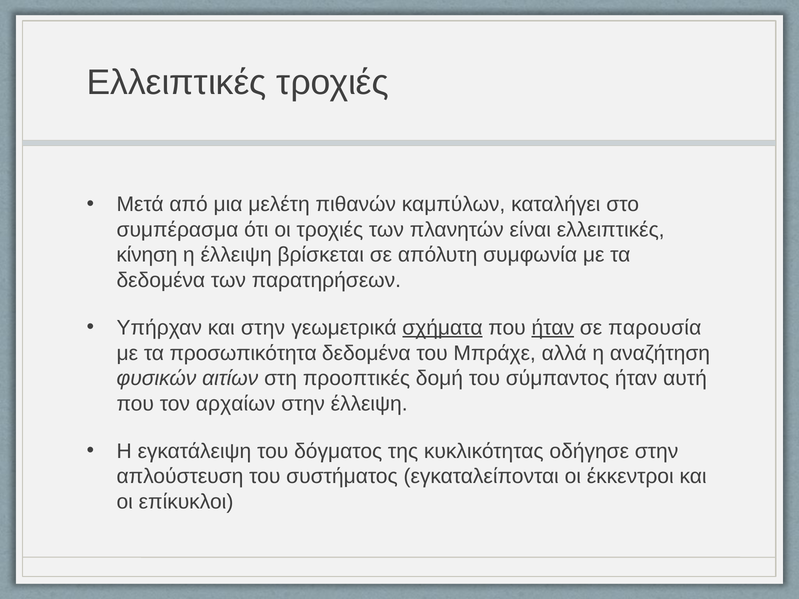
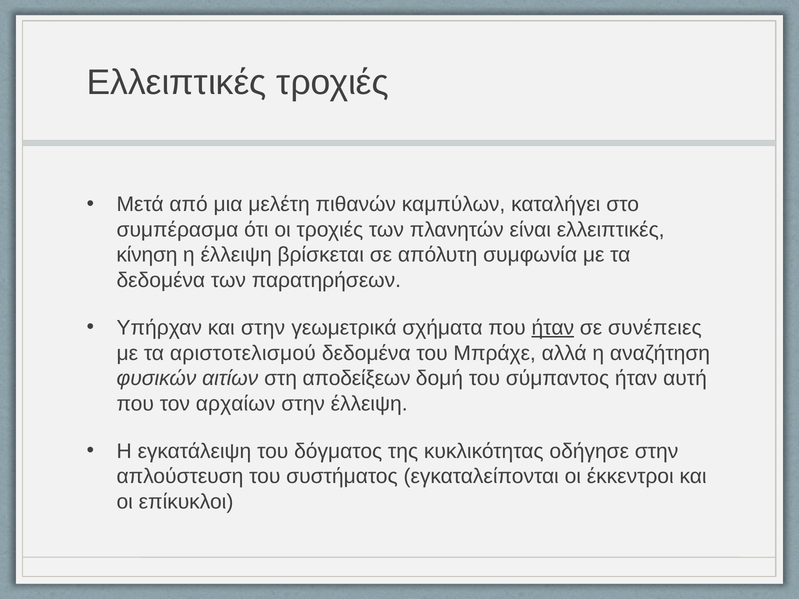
σχήματα underline: present -> none
παρουσία: παρουσία -> συνέπειες
προσωπικότητα: προσωπικότητα -> αριστοτελισμού
προοπτικές: προοπτικές -> αποδείξεων
